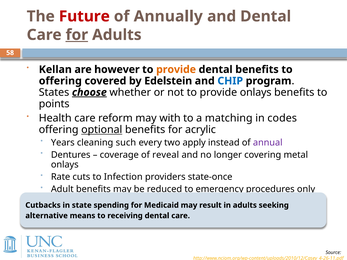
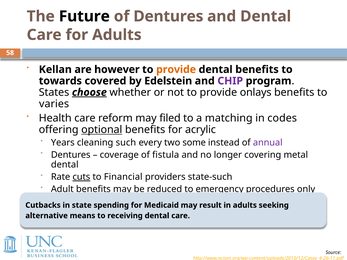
Future colour: red -> black
of Annually: Annually -> Dentures
for at (77, 35) underline: present -> none
offering at (60, 81): offering -> towards
CHIP colour: blue -> purple
points: points -> varies
with: with -> filed
apply: apply -> some
reveal: reveal -> fistula
onlays at (65, 165): onlays -> dental
cuts underline: none -> present
Infection: Infection -> Financial
state-once: state-once -> state-such
